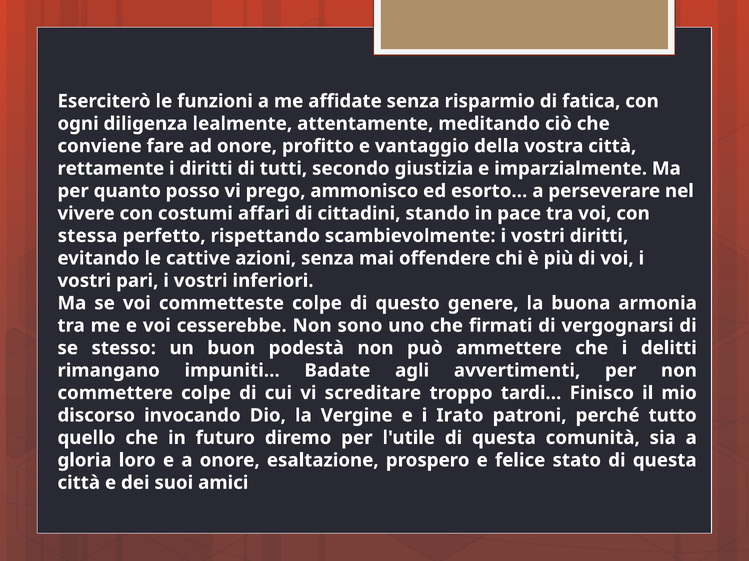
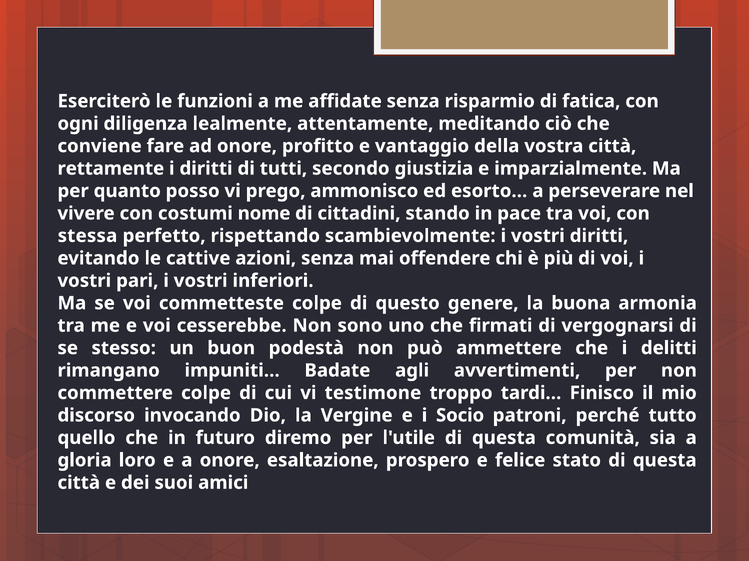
affari: affari -> nome
screditare: screditare -> testimone
Irato: Irato -> Socio
